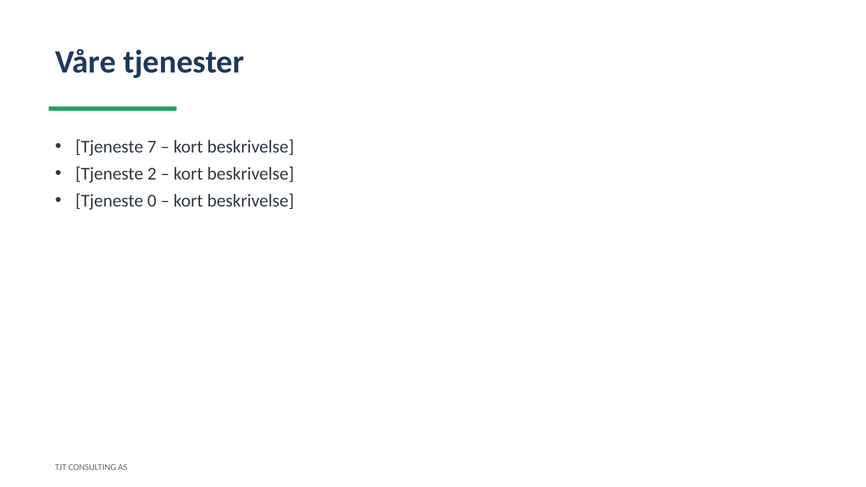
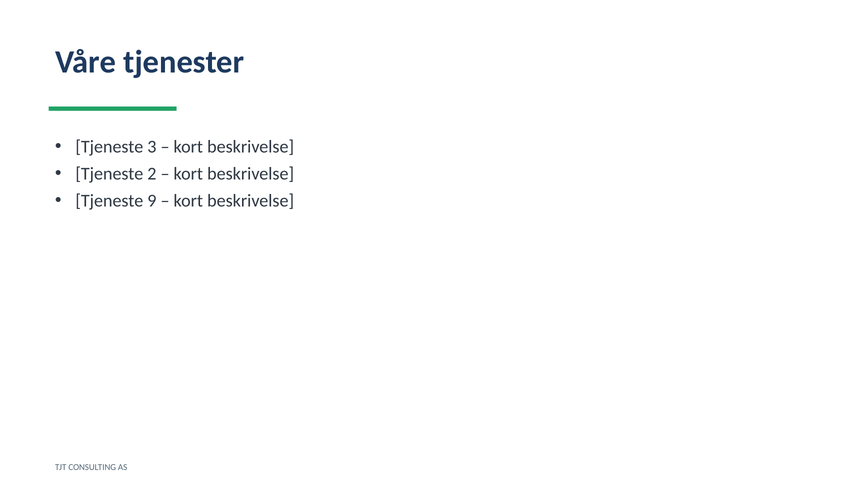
7: 7 -> 3
0: 0 -> 9
